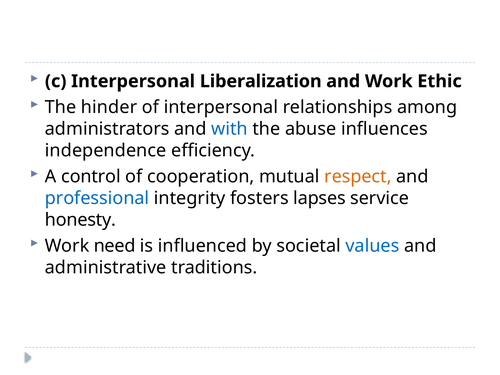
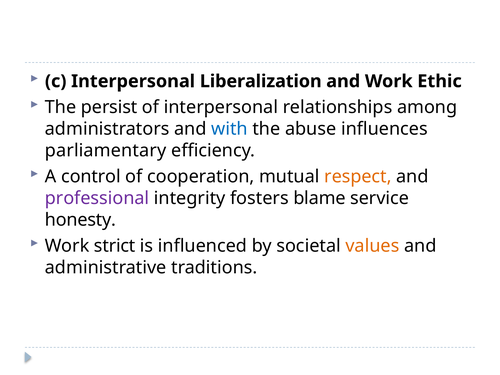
hinder: hinder -> persist
independence: independence -> parliamentary
professional colour: blue -> purple
lapses: lapses -> blame
need: need -> strict
values colour: blue -> orange
